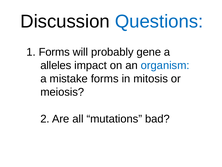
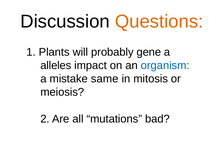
Questions colour: blue -> orange
1 Forms: Forms -> Plants
mistake forms: forms -> same
